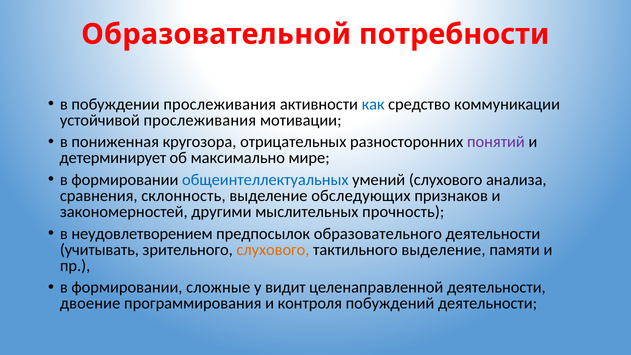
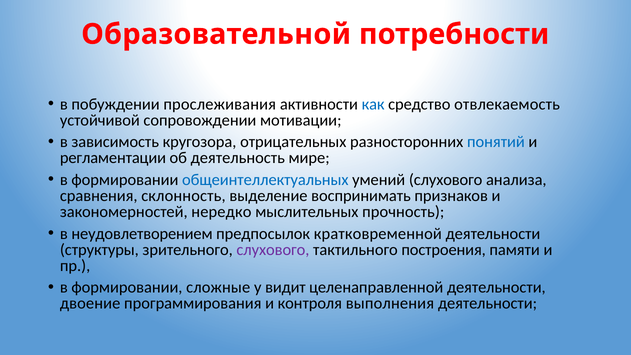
коммуникации: коммуникации -> отвлекаемость
устойчивой прослеживания: прослеживания -> сопровождении
пониженная: пониженная -> зависимость
понятий colour: purple -> blue
детерминирует: детерминирует -> регламентации
максимально: максимально -> деятельность
обследующих: обследующих -> воспринимать
другими: другими -> нередко
образовательного: образовательного -> кратковременной
учитывать: учитывать -> структуры
слухового at (273, 250) colour: orange -> purple
тактильного выделение: выделение -> построения
побуждений: побуждений -> выполнения
